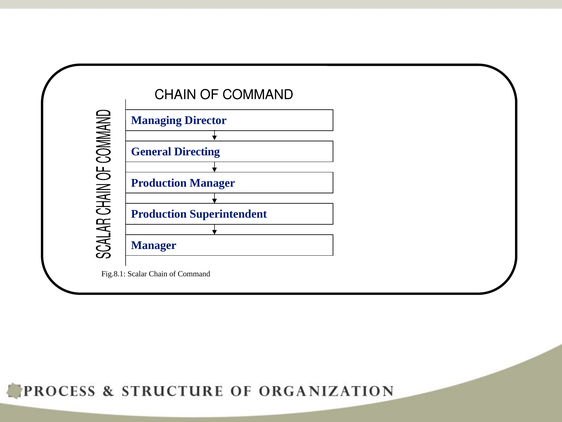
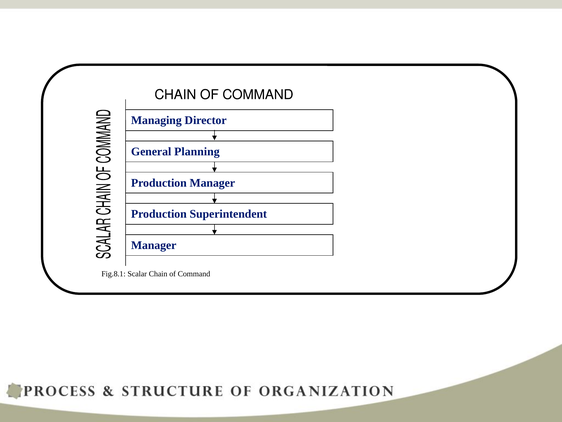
Directing: Directing -> Planning
